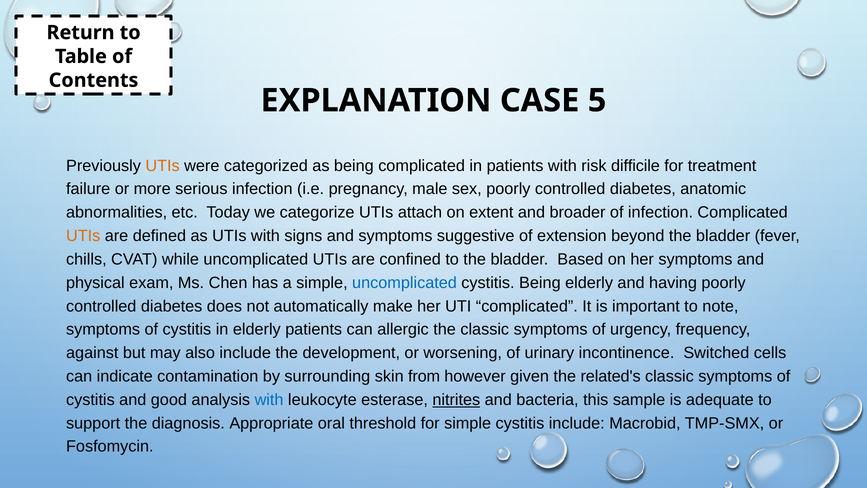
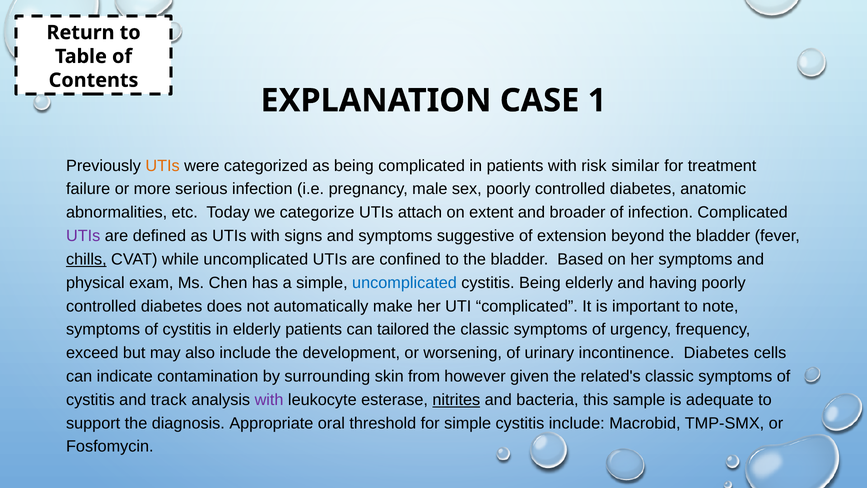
5: 5 -> 1
difficile: difficile -> similar
UTIs at (83, 236) colour: orange -> purple
chills underline: none -> present
allergic: allergic -> tailored
against: against -> exceed
incontinence Switched: Switched -> Diabetes
good: good -> track
with at (269, 400) colour: blue -> purple
